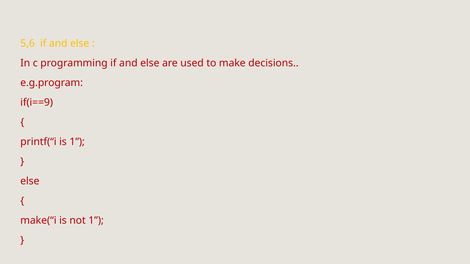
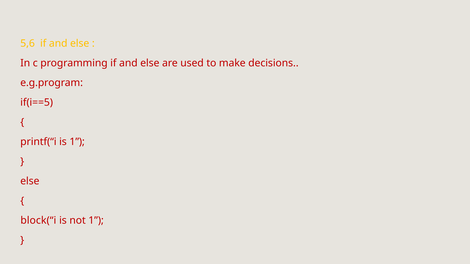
if(i==9: if(i==9 -> if(i==5
make(“i: make(“i -> block(“i
